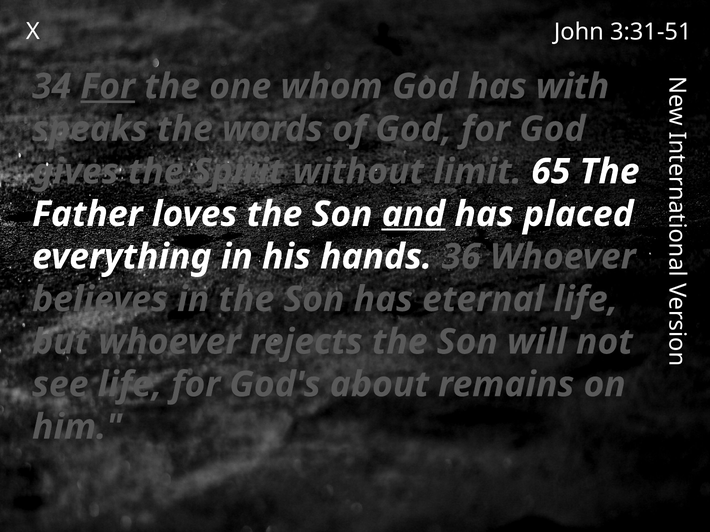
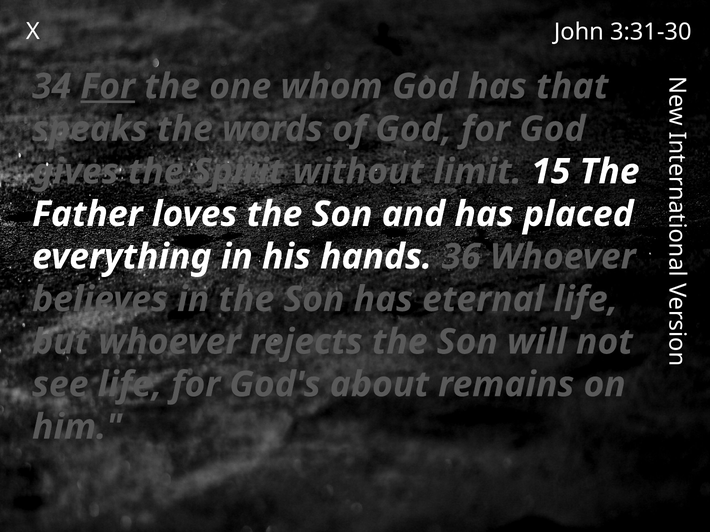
3:31-51: 3:31-51 -> 3:31-30
with: with -> that
65: 65 -> 15
and underline: present -> none
